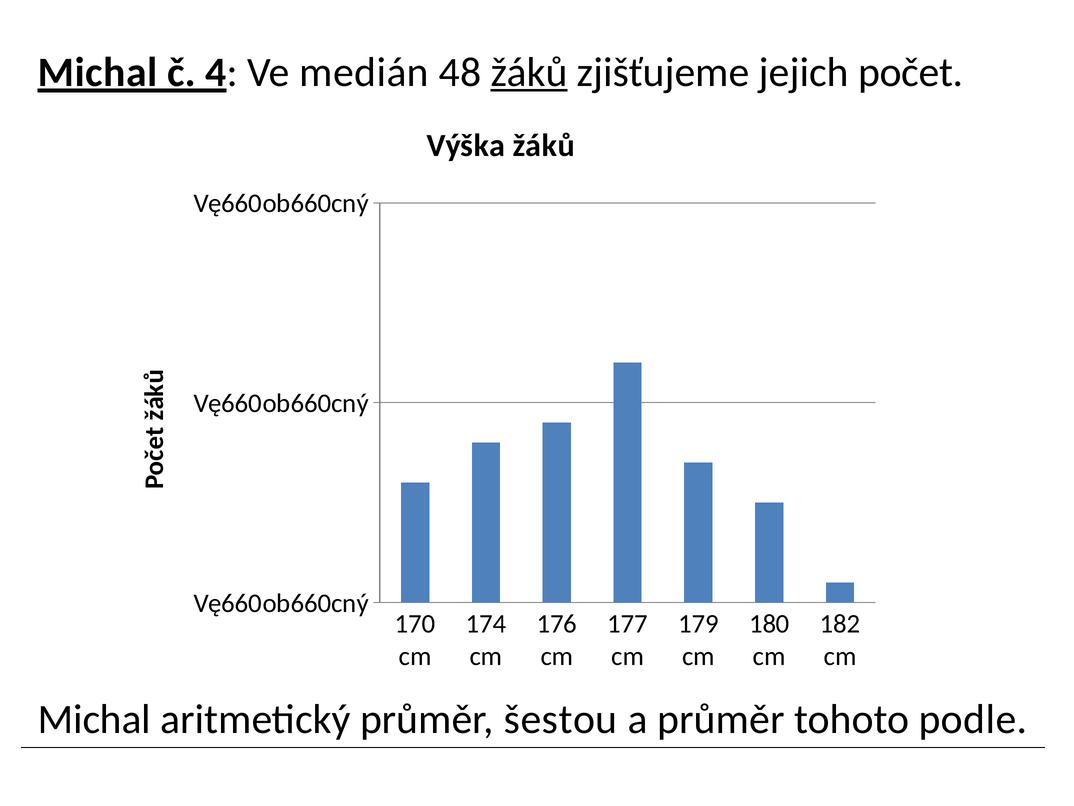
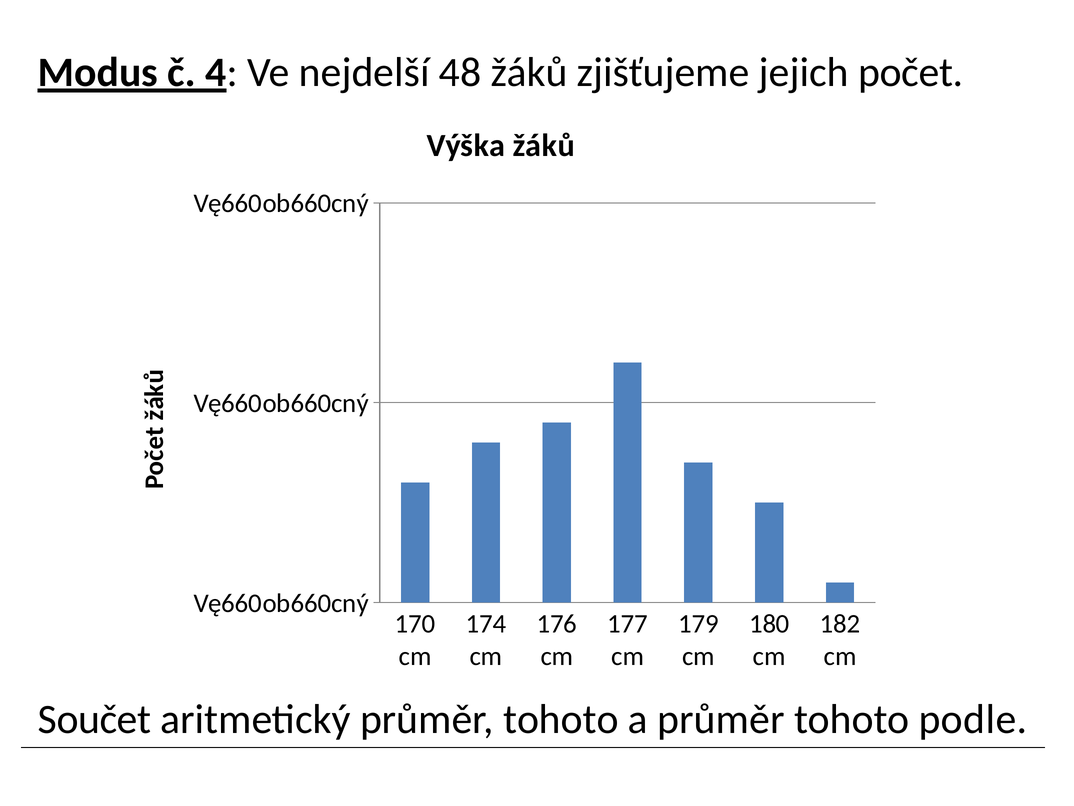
Michal at (98, 72): Michal -> Modus
medián: medián -> nejdelší
žáků at (529, 72) underline: present -> none
Michal at (94, 719): Michal -> Součet
aritmetický průměr šestou: šestou -> tohoto
